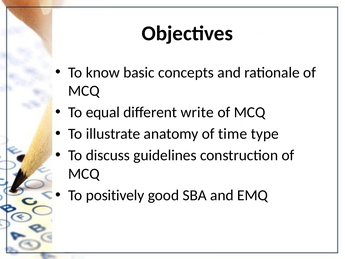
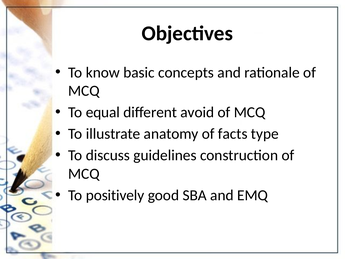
write: write -> avoid
time: time -> facts
